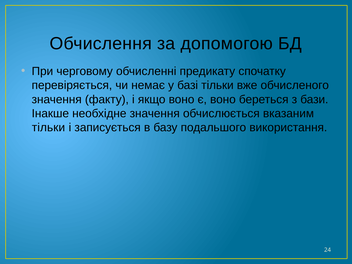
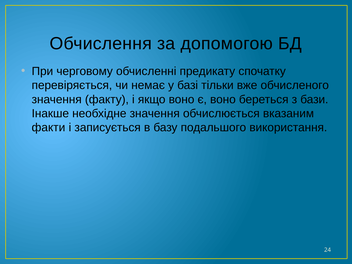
тільки at (48, 128): тільки -> факти
